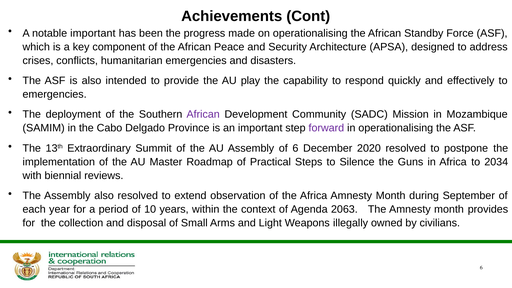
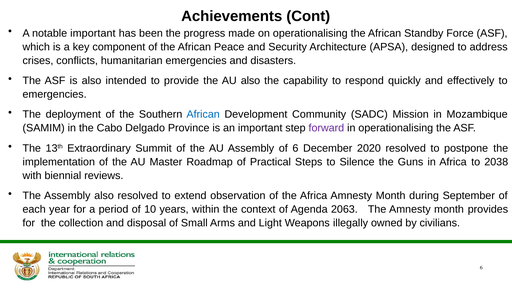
AU play: play -> also
African at (203, 114) colour: purple -> blue
2034: 2034 -> 2038
